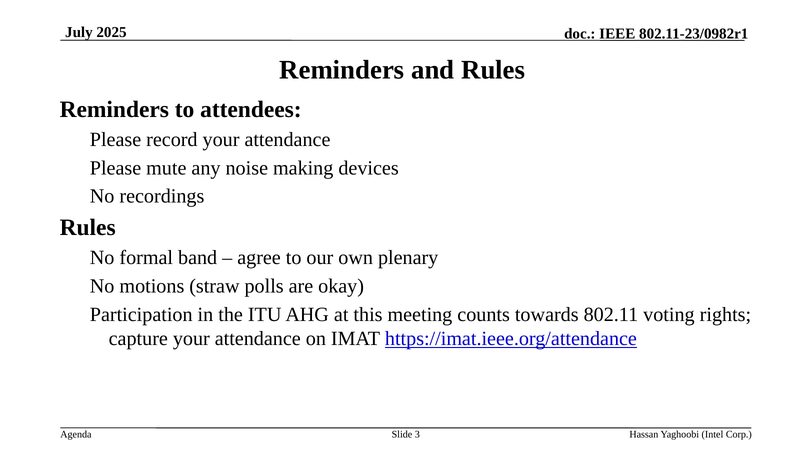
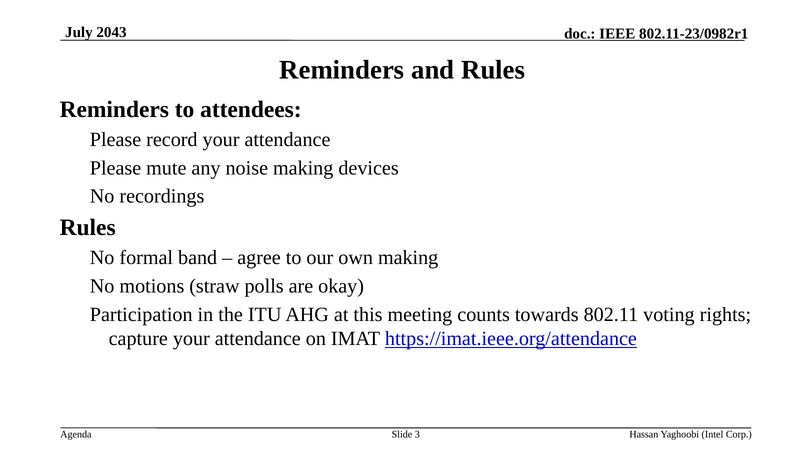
2025: 2025 -> 2043
own plenary: plenary -> making
